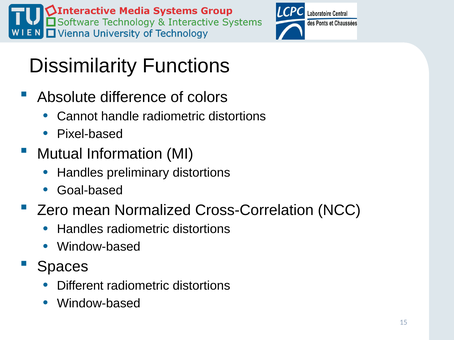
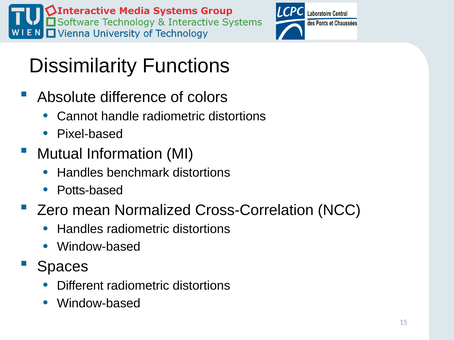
preliminary: preliminary -> benchmark
Goal-based: Goal-based -> Potts-based
